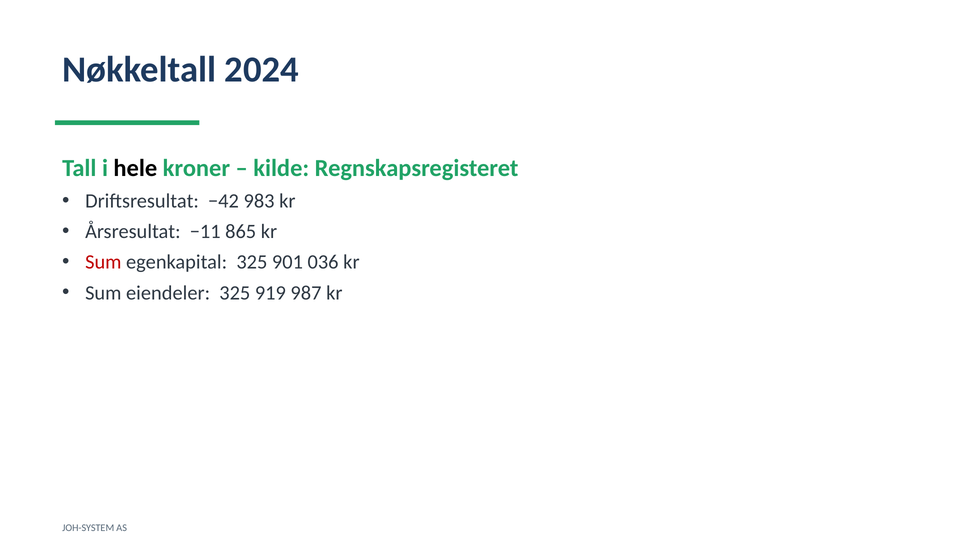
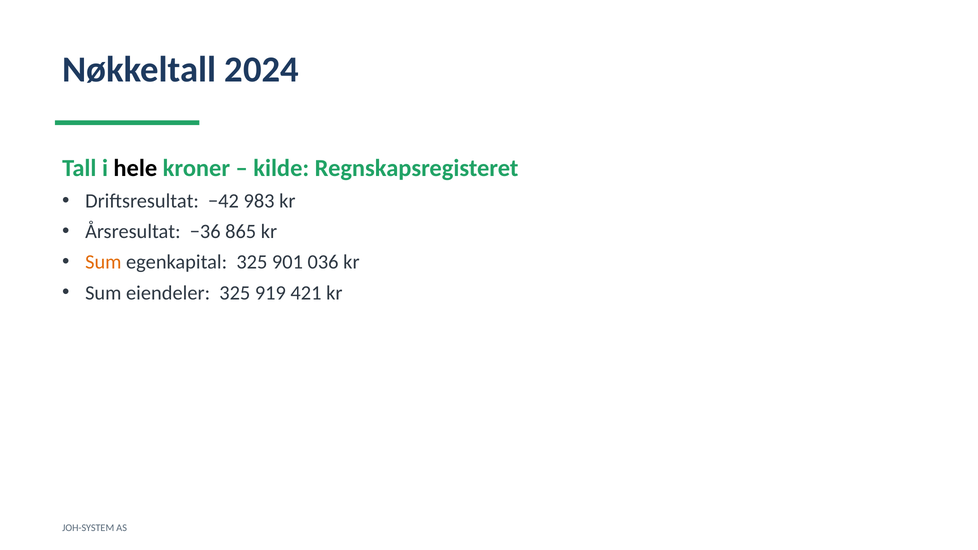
−11: −11 -> −36
Sum at (103, 262) colour: red -> orange
987: 987 -> 421
